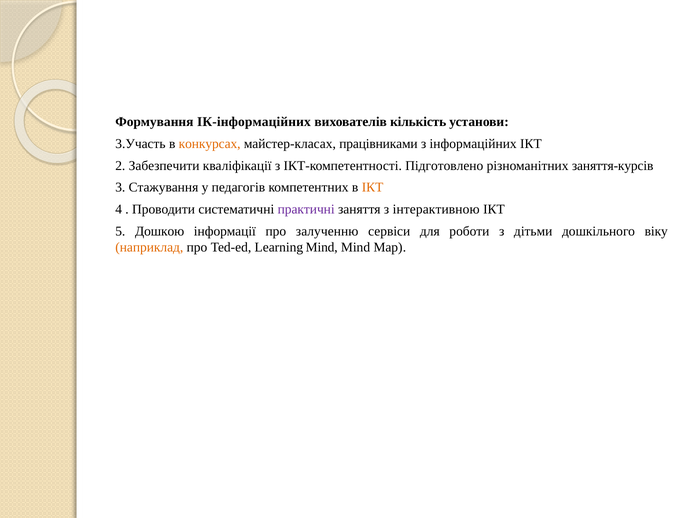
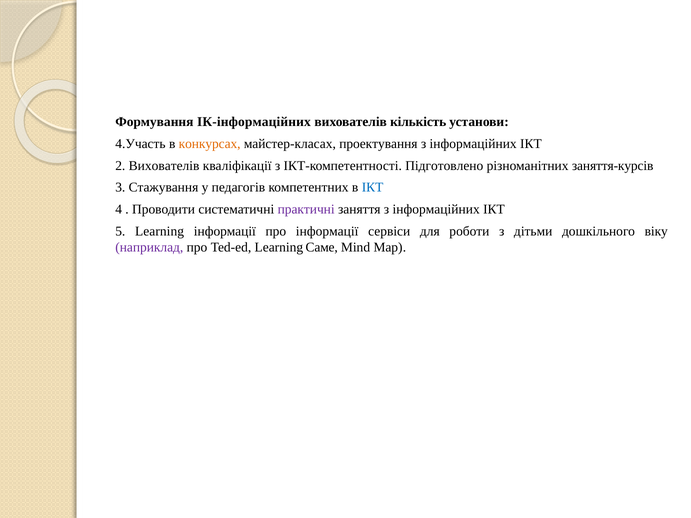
3.Участь: 3.Участь -> 4.Участь
працівниками: працівниками -> проектування
2 Забезпечити: Забезпечити -> Вихователів
ІКТ at (373, 188) colour: orange -> blue
заняття з інтерактивною: інтерактивною -> інформаційних
5 Дошкою: Дошкою -> Learning
про залученню: залученню -> інформації
наприклад colour: orange -> purple
Learning Mind: Mind -> Саме
